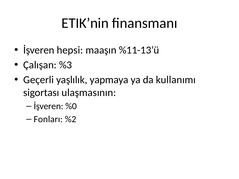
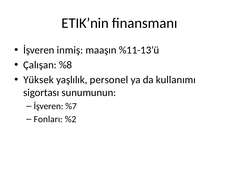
hepsi: hepsi -> inmiş
%3: %3 -> %8
Geçerli: Geçerli -> Yüksek
yapmaya: yapmaya -> personel
ulaşmasının: ulaşmasının -> sunumunun
%0: %0 -> %7
